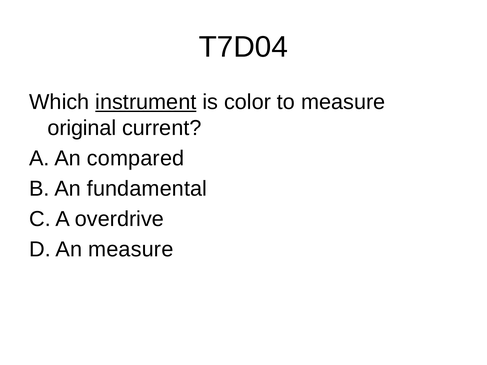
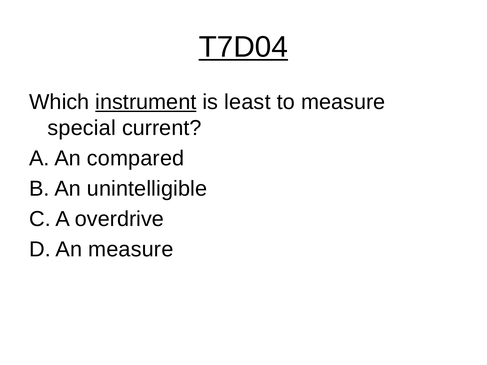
T7D04 underline: none -> present
color: color -> least
original: original -> special
fundamental: fundamental -> unintelligible
